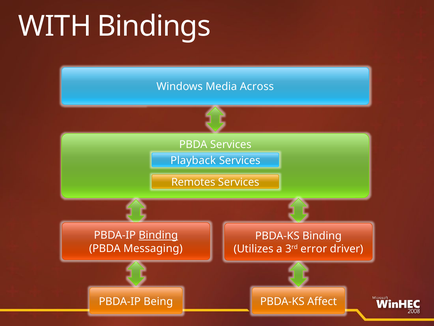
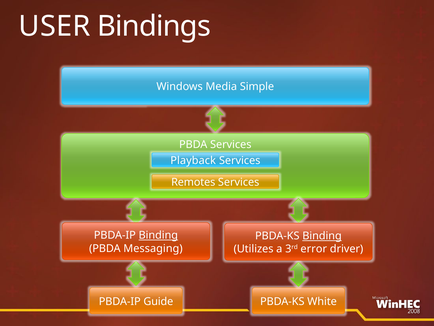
WITH: WITH -> USER
Across: Across -> Simple
Binding at (322, 236) underline: none -> present
Being: Being -> Guide
Affect: Affect -> White
